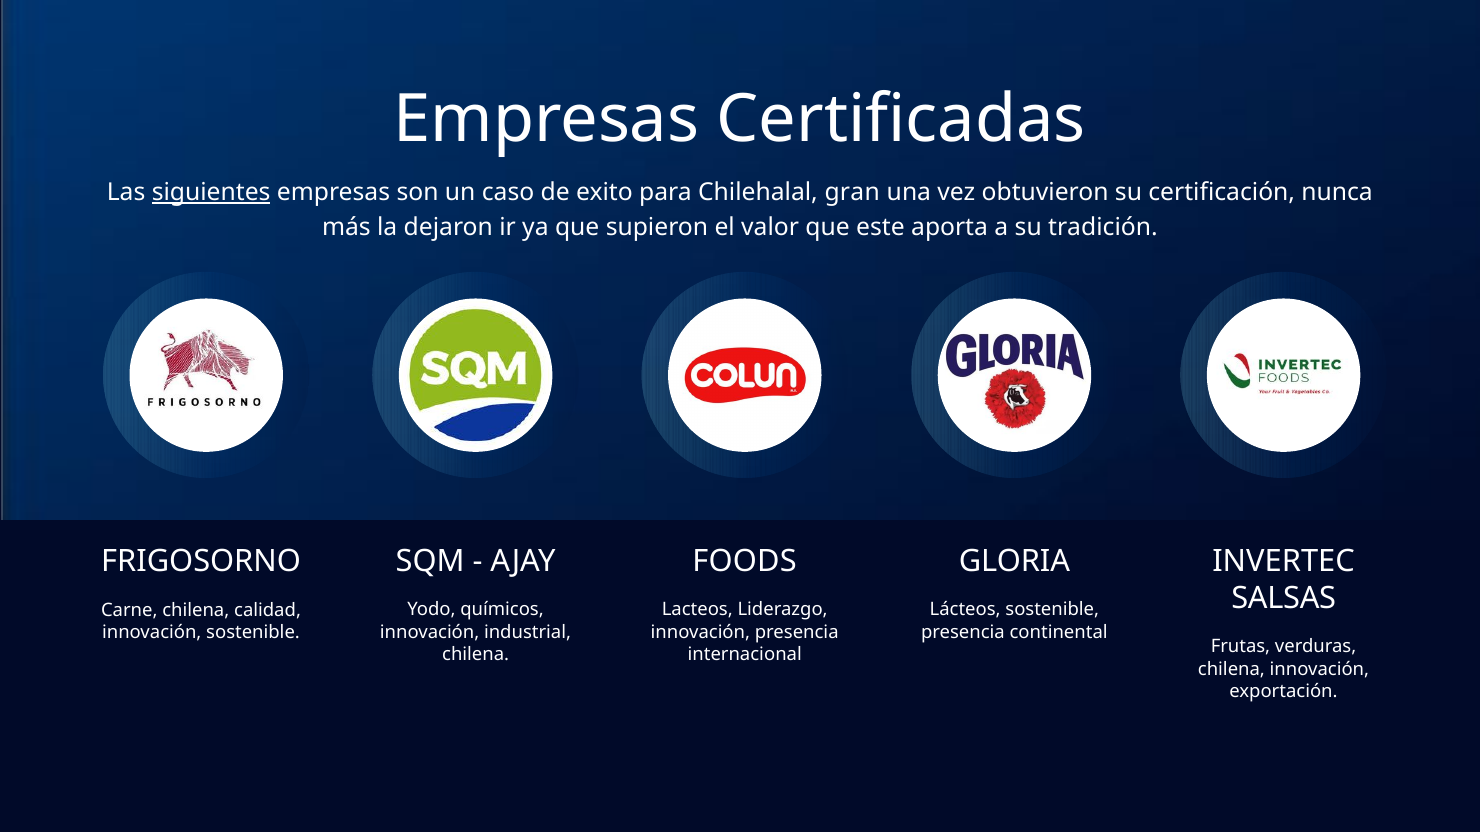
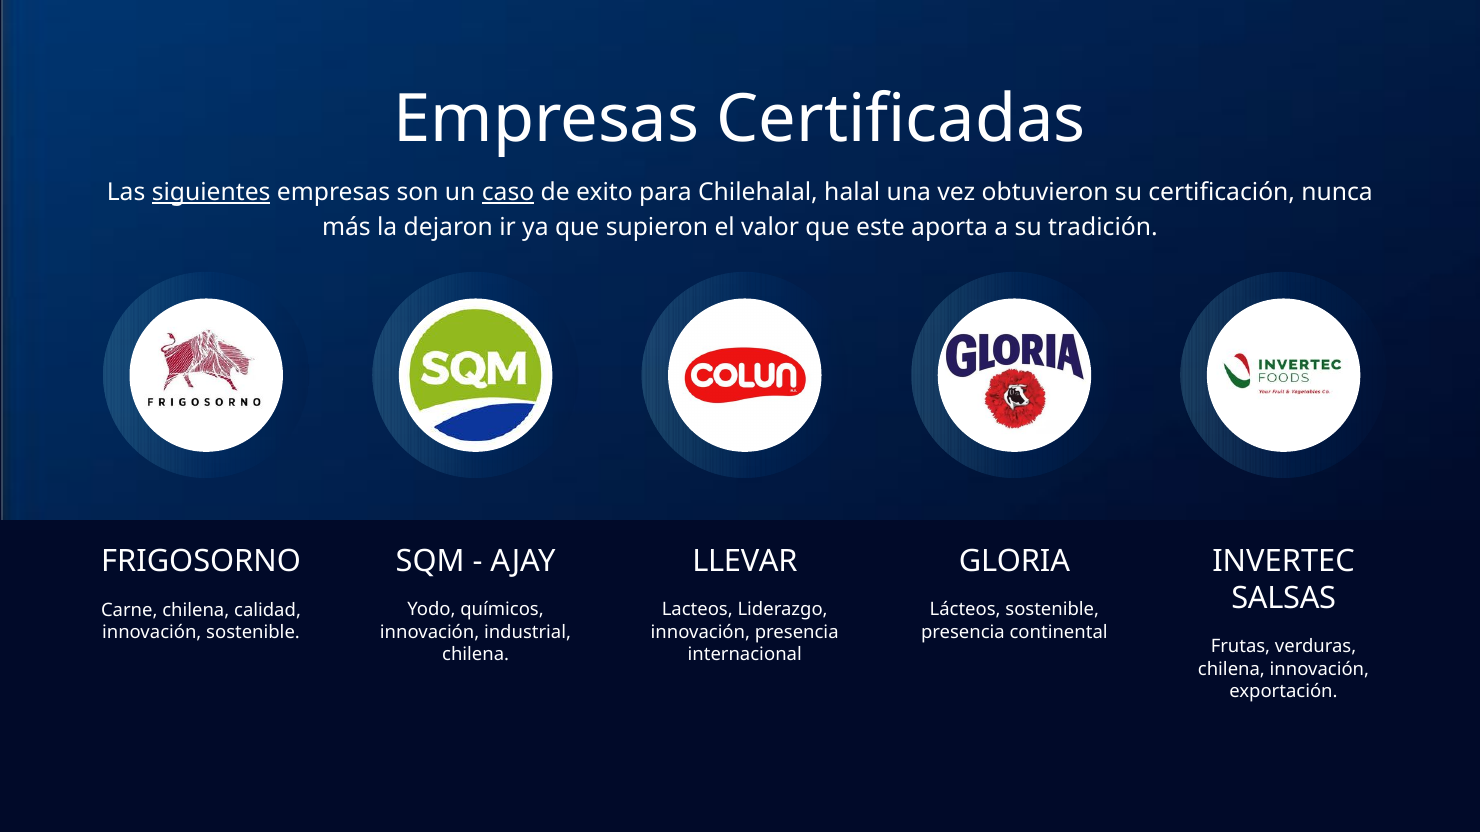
caso underline: none -> present
gran: gran -> halal
FOODS: FOODS -> LLEVAR
